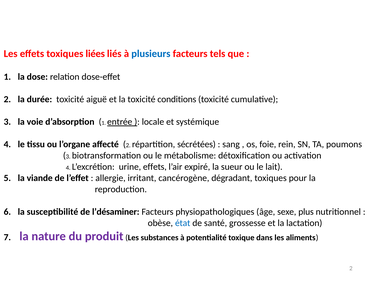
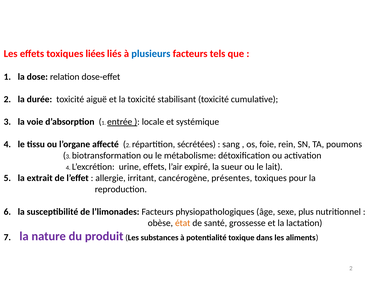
conditions: conditions -> stabilisant
viande: viande -> extrait
dégradant: dégradant -> présentes
l’désaminer: l’désaminer -> l’limonades
état colour: blue -> orange
